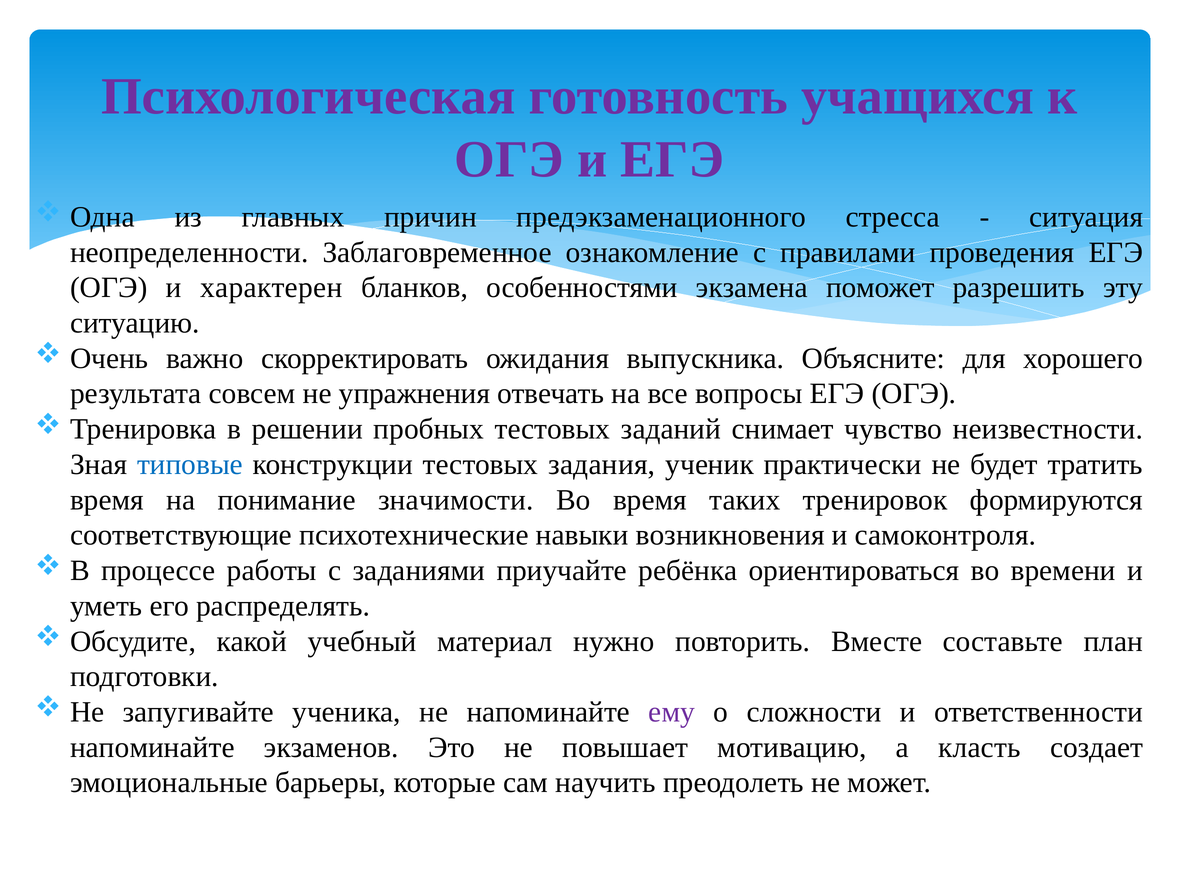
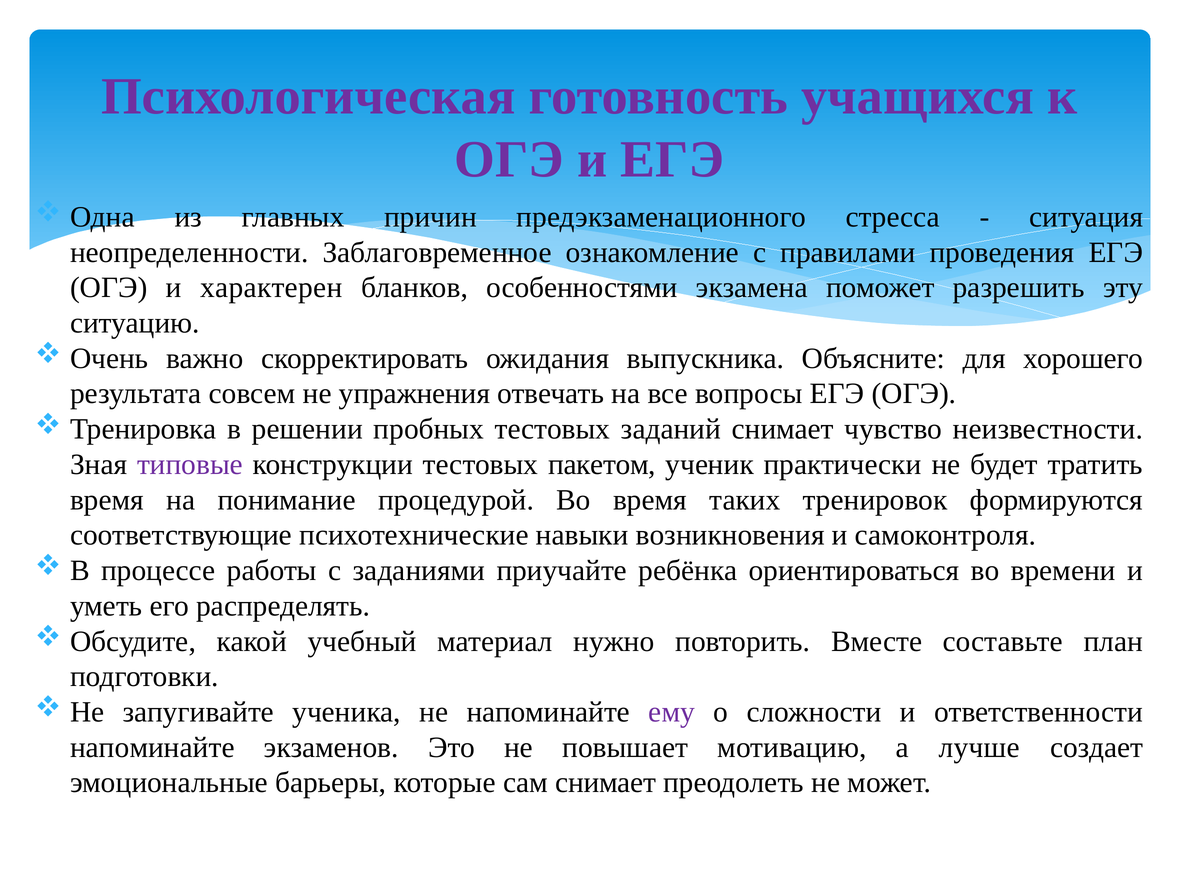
типовые colour: blue -> purple
задания: задания -> пакетом
значимости: значимости -> процедурой
класть: класть -> лучше
сам научить: научить -> снимает
